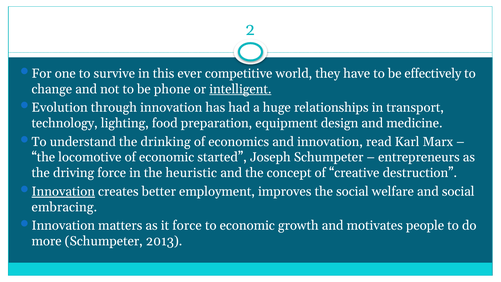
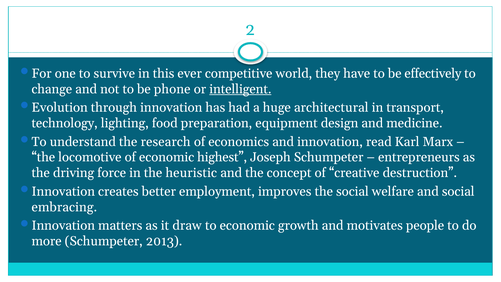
relationships: relationships -> architectural
drinking: drinking -> research
started: started -> highest
Innovation at (63, 191) underline: present -> none
it force: force -> draw
